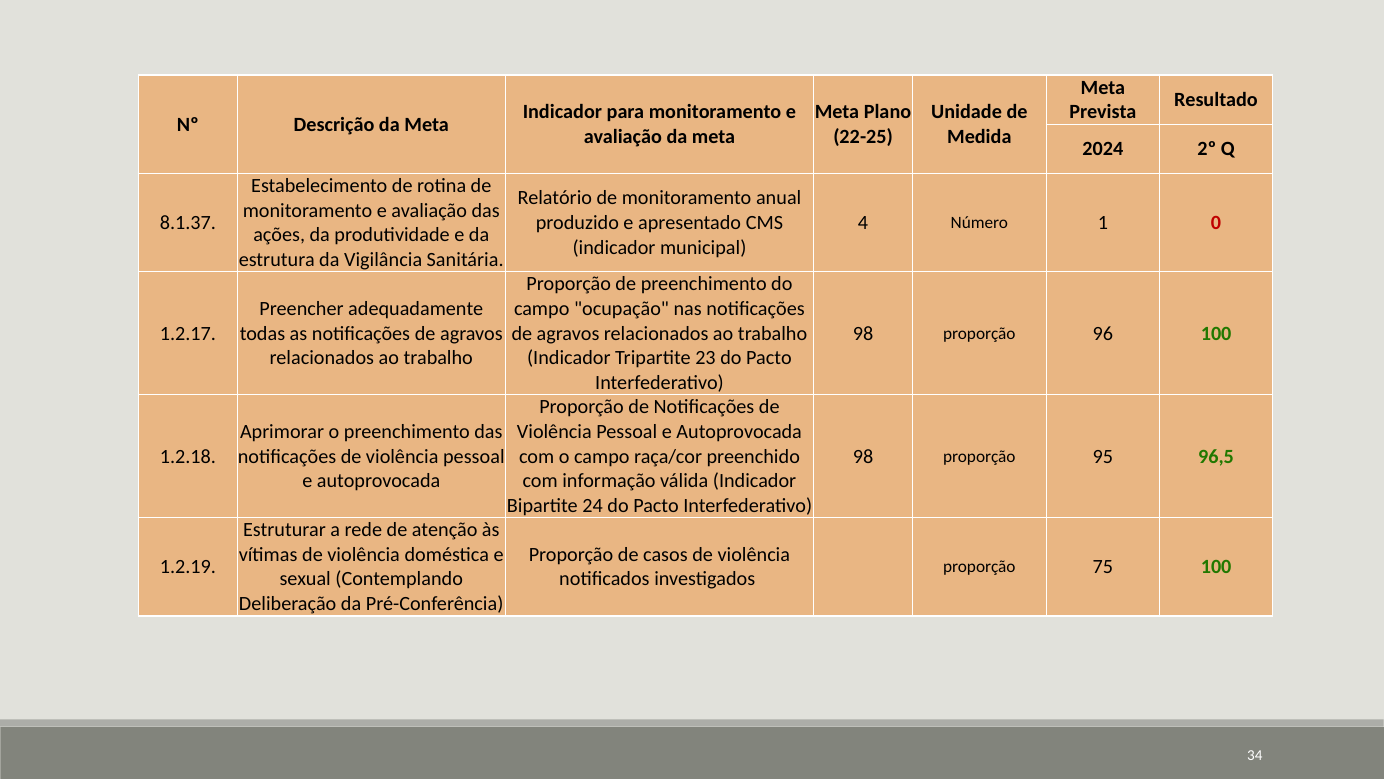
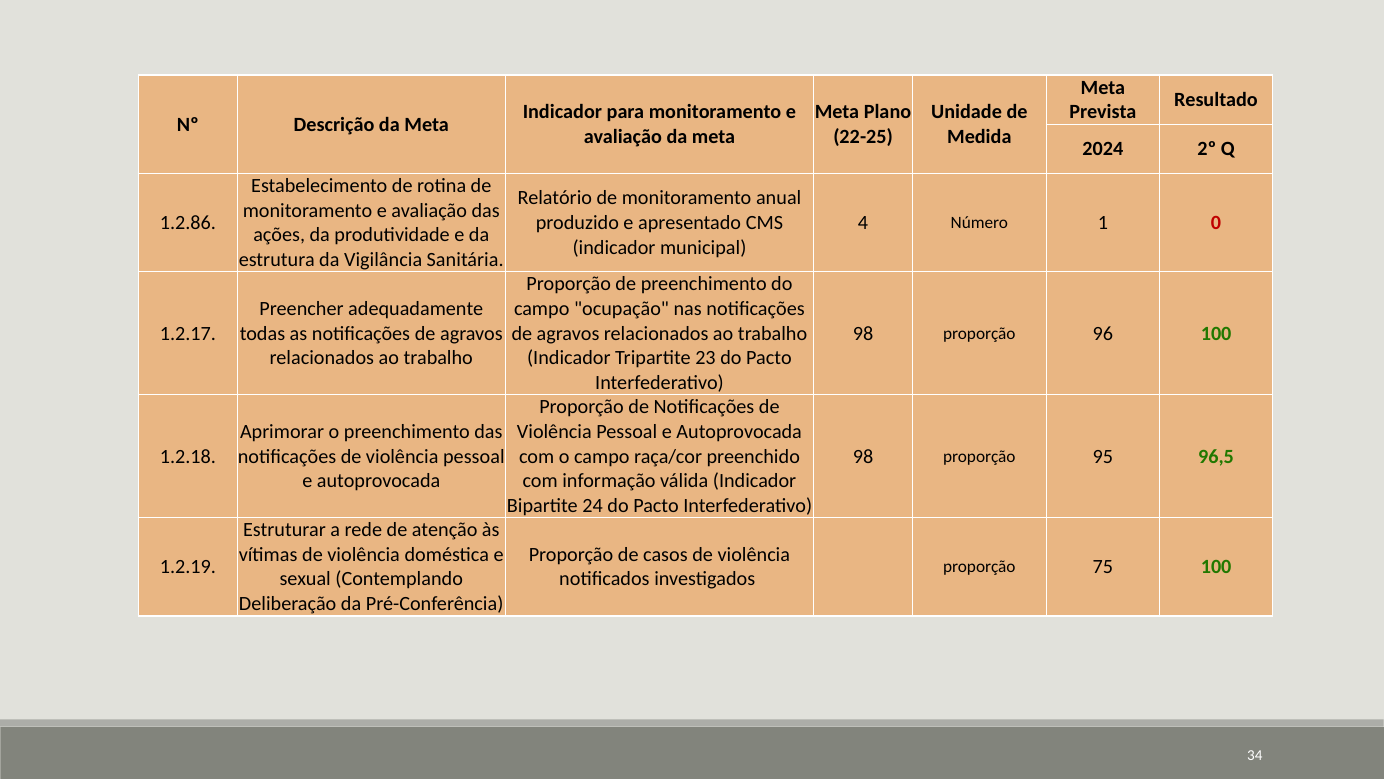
8.1.37: 8.1.37 -> 1.2.86
